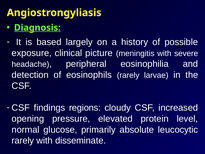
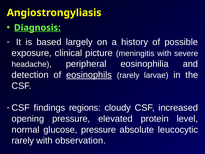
eosinophils underline: none -> present
glucose primarily: primarily -> pressure
disseminate: disseminate -> observation
